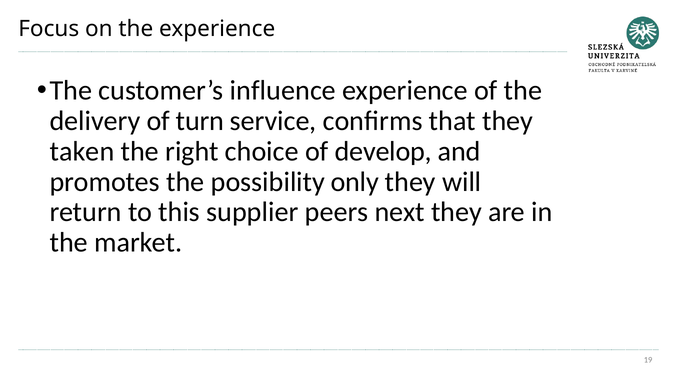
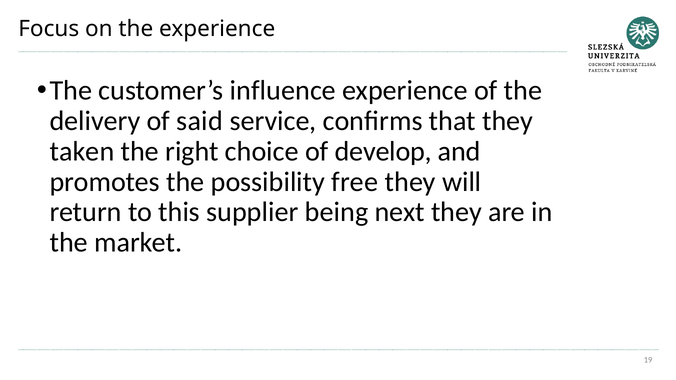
turn: turn -> said
only: only -> free
peers: peers -> being
